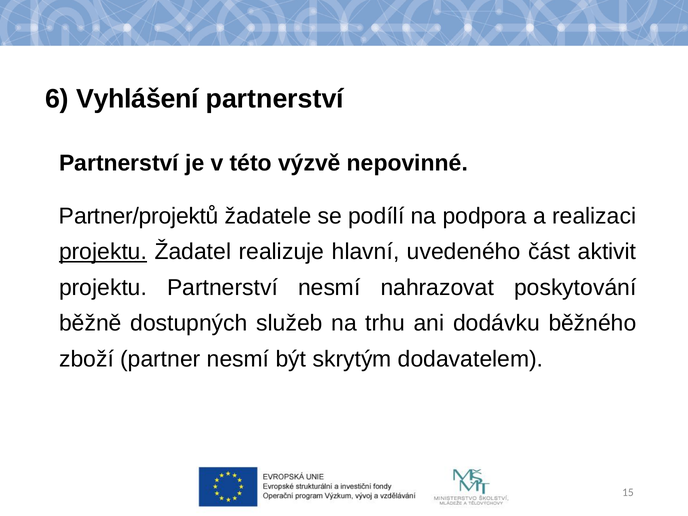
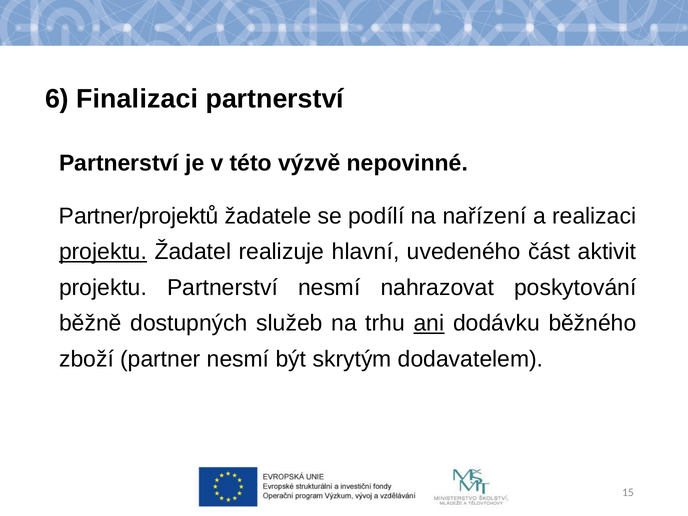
Vyhlášení: Vyhlášení -> Finalizaci
podpora: podpora -> nařízení
ani underline: none -> present
